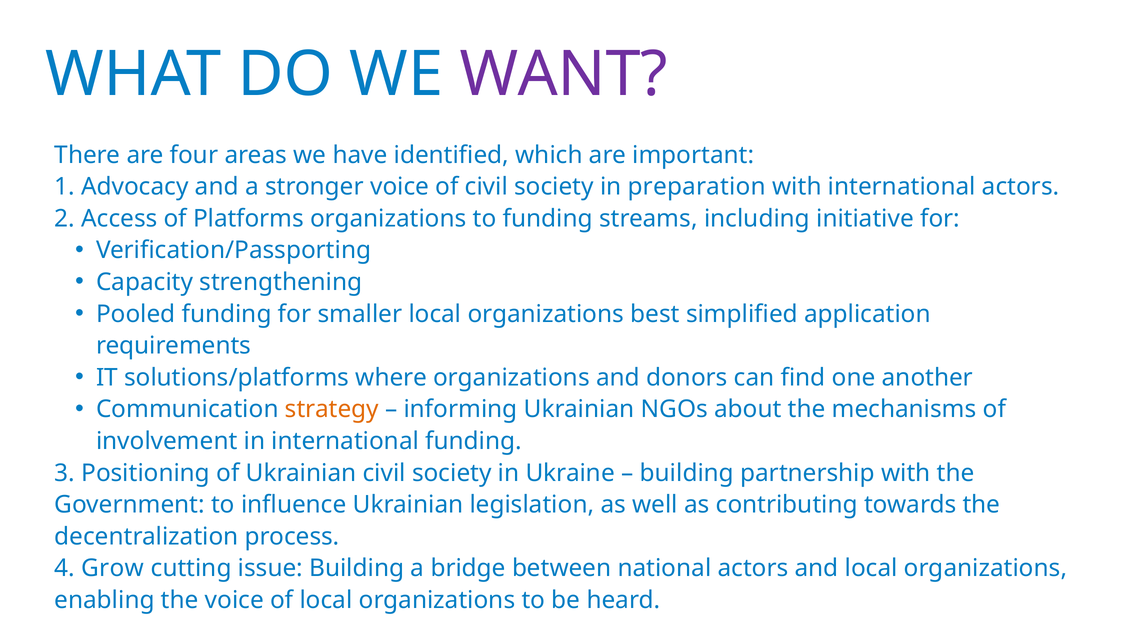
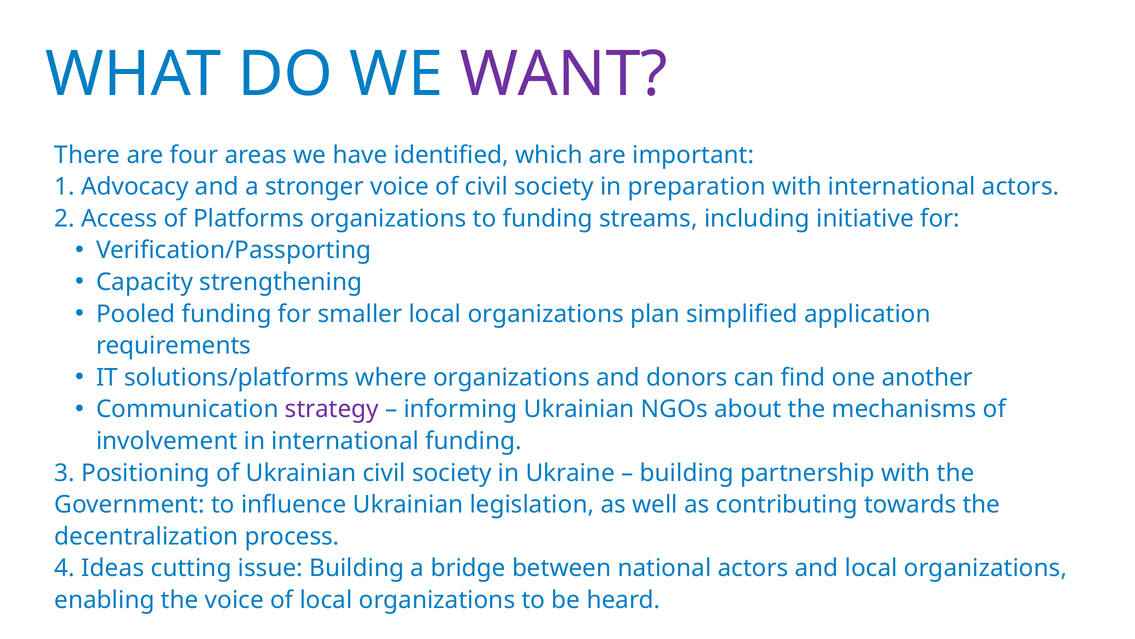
best: best -> plan
strategy colour: orange -> purple
Grow: Grow -> Ideas
